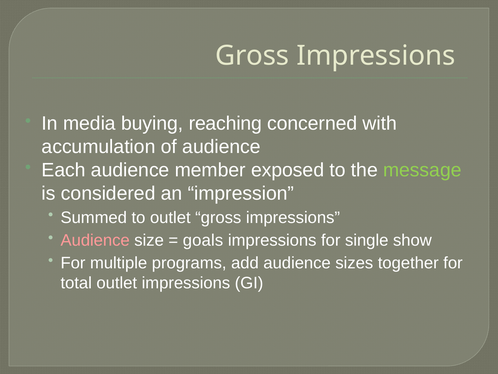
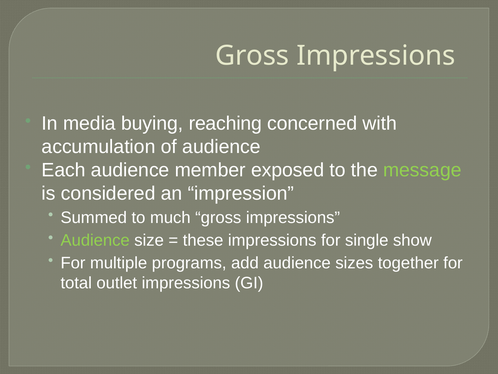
to outlet: outlet -> much
Audience at (95, 240) colour: pink -> light green
goals: goals -> these
